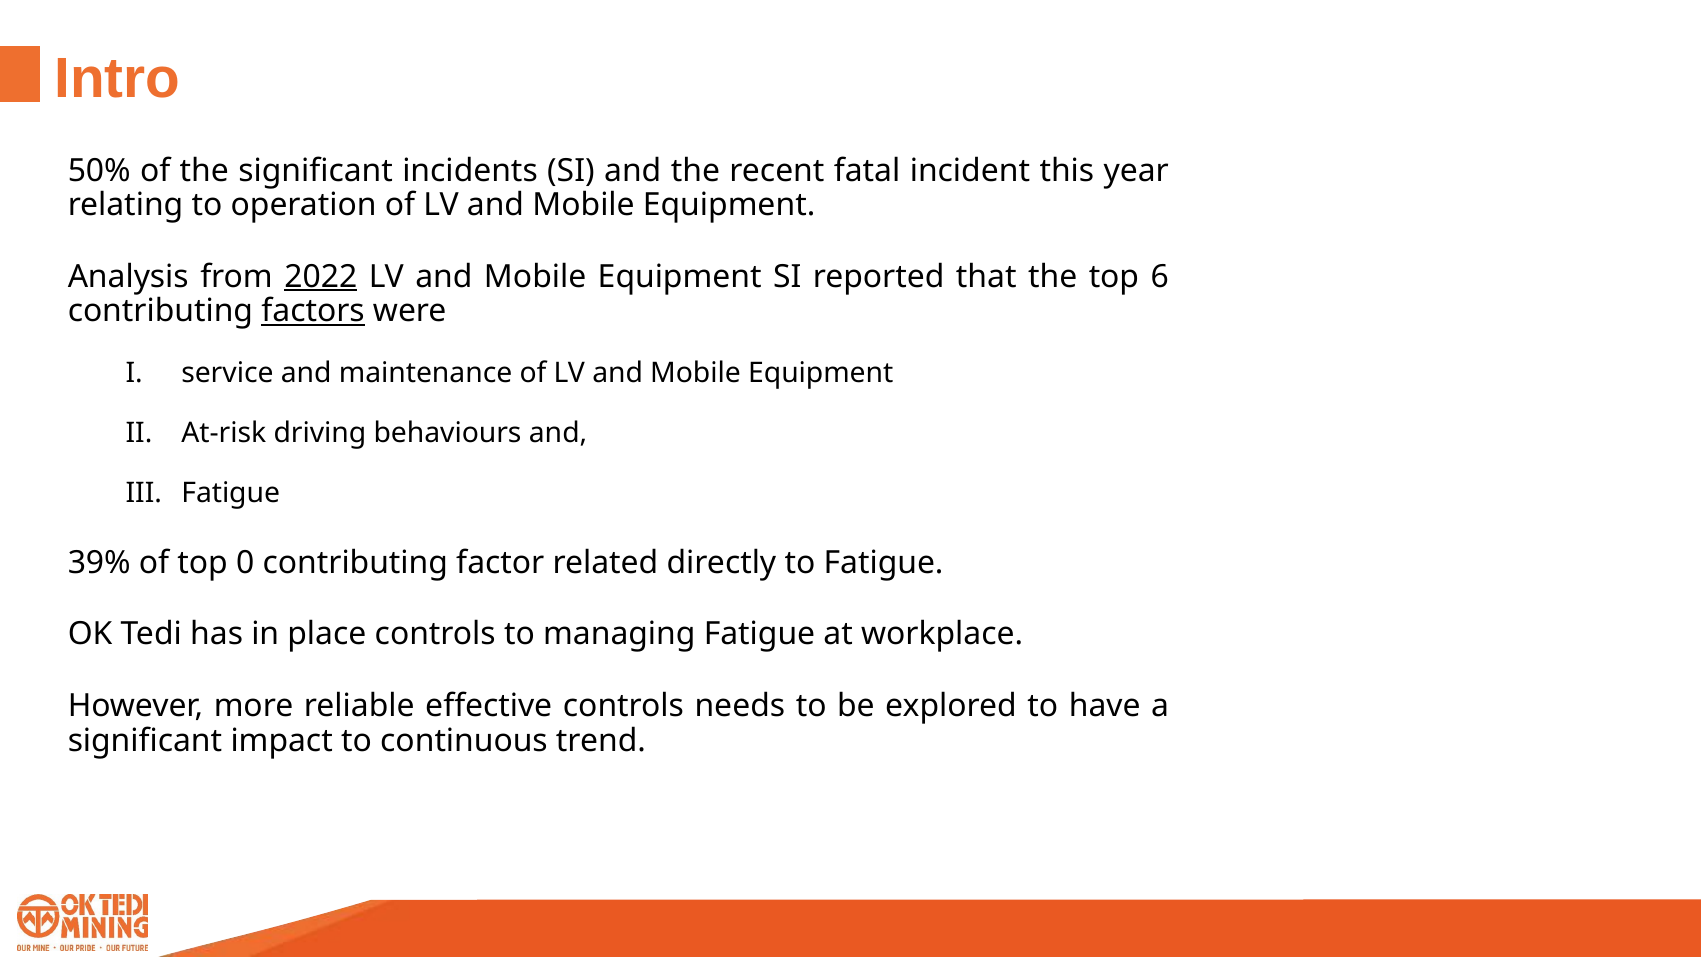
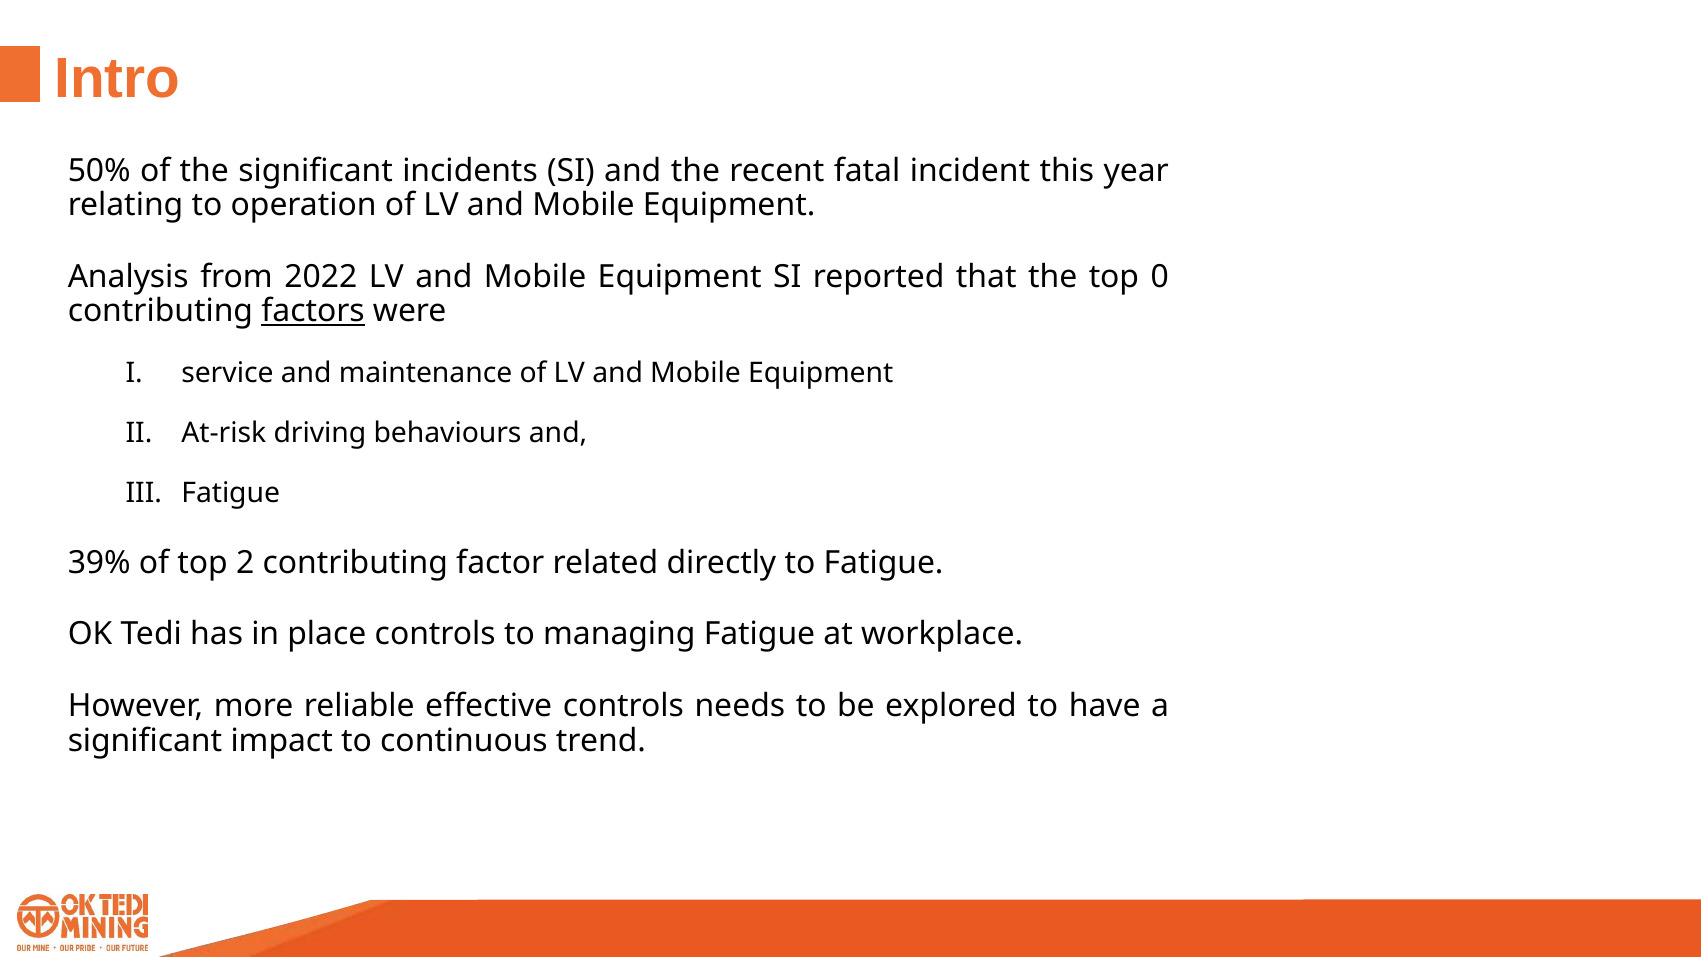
2022 underline: present -> none
6: 6 -> 0
0: 0 -> 2
